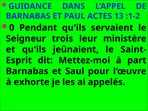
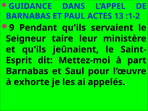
0: 0 -> 9
trois: trois -> taire
